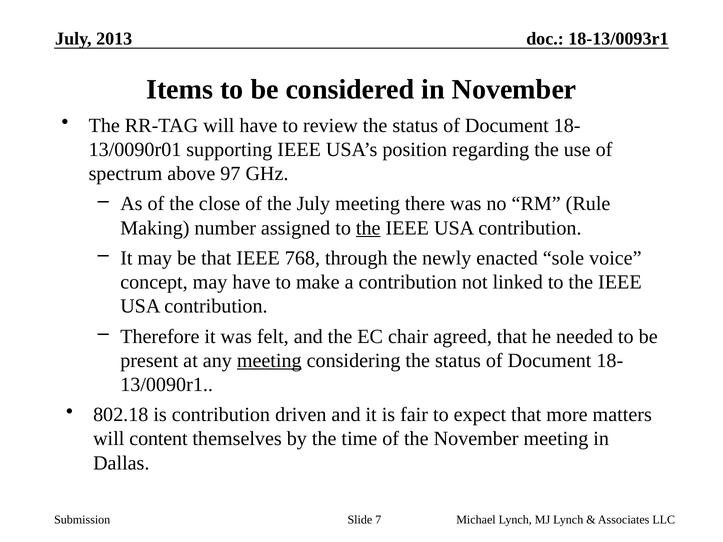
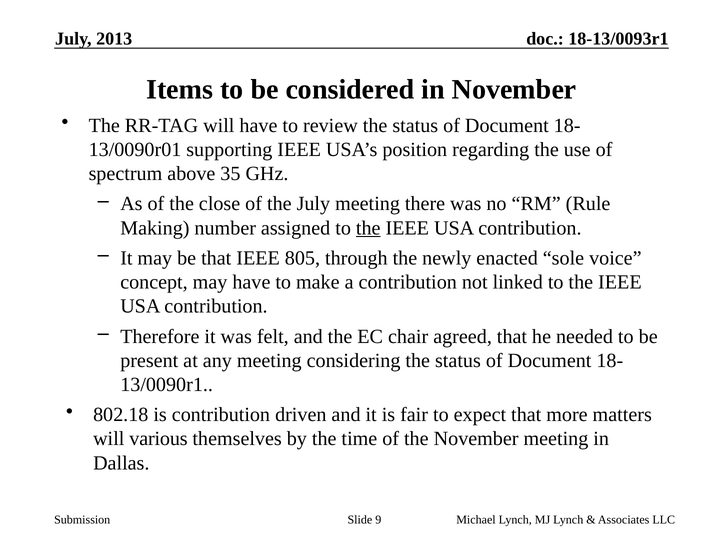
97: 97 -> 35
768: 768 -> 805
meeting at (269, 361) underline: present -> none
content: content -> various
7: 7 -> 9
